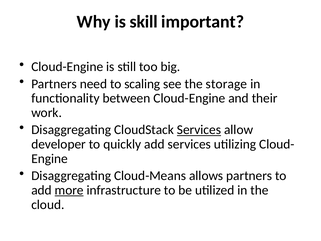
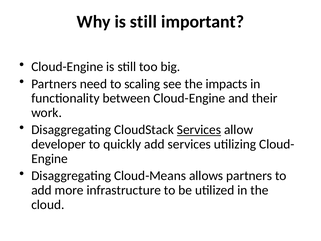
Why is skill: skill -> still
storage: storage -> impacts
more underline: present -> none
